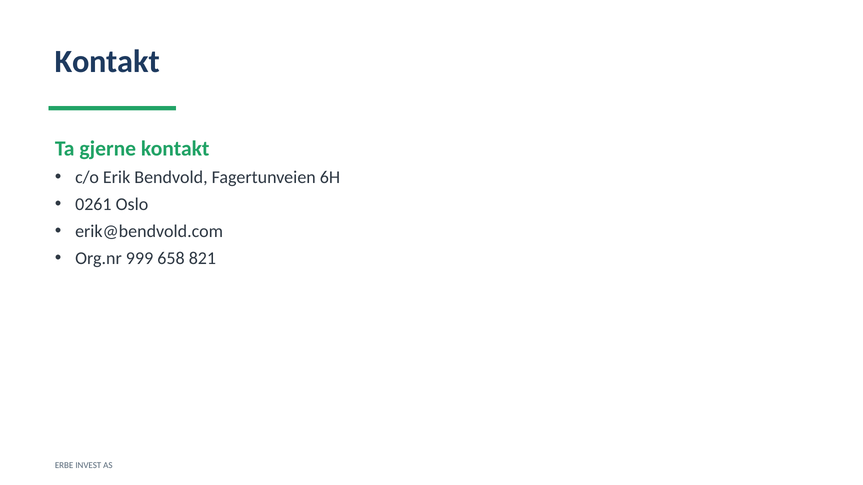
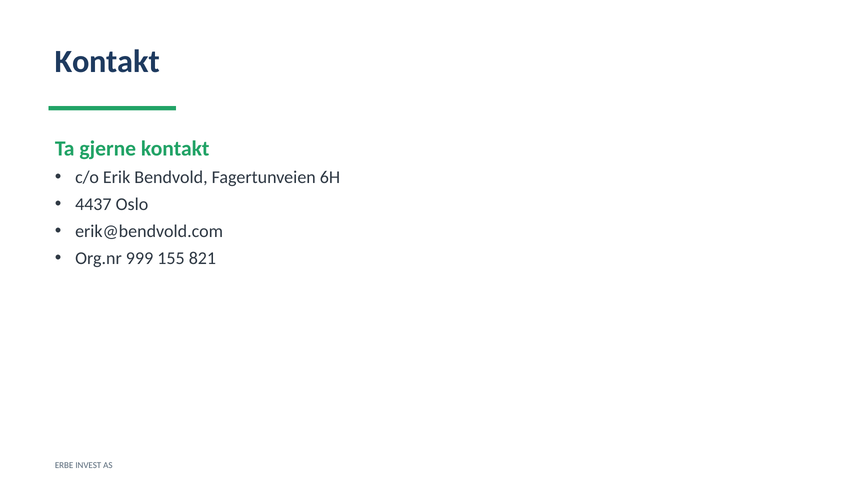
0261: 0261 -> 4437
658: 658 -> 155
